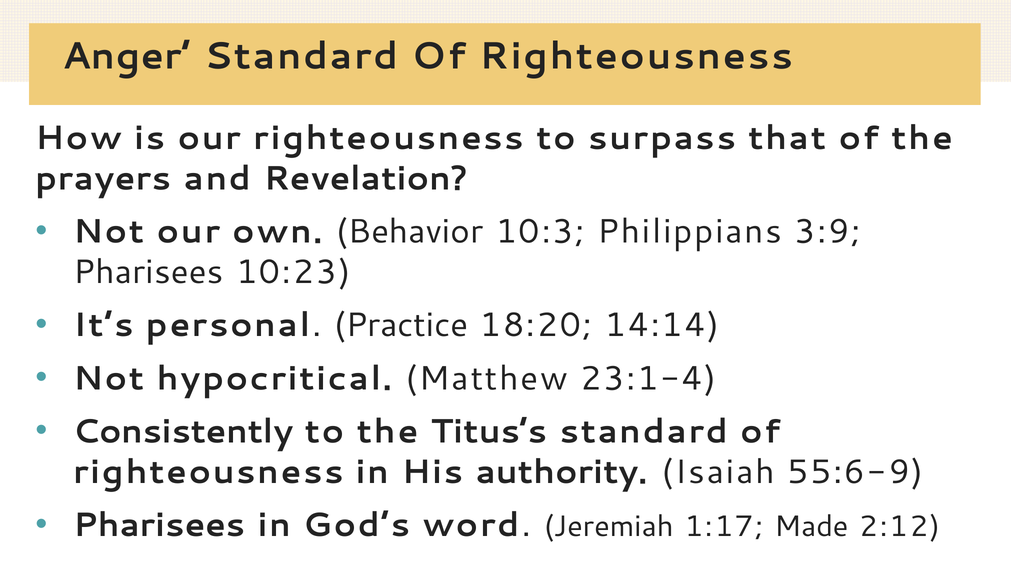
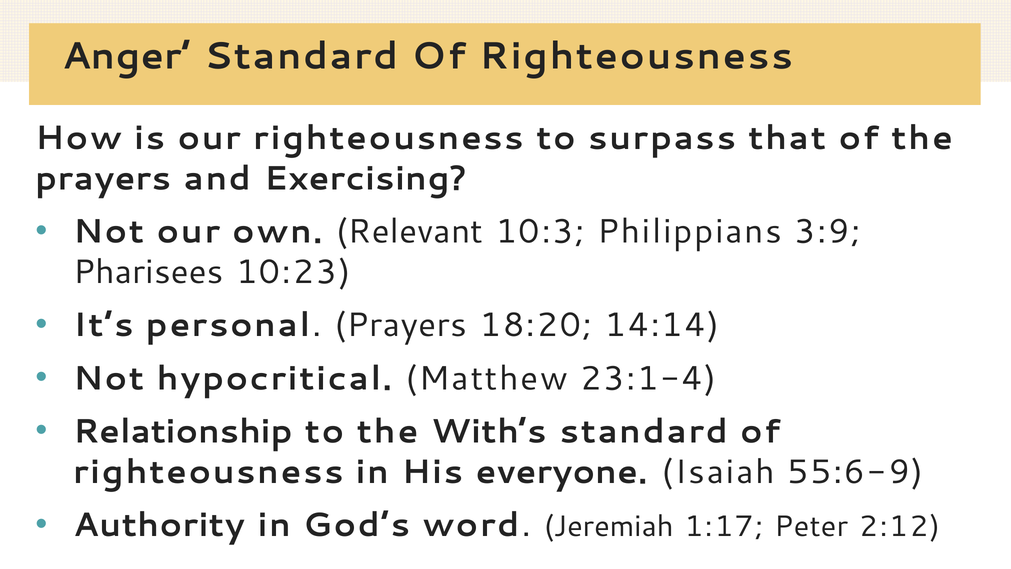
Revelation: Revelation -> Exercising
Behavior: Behavior -> Relevant
personal Practice: Practice -> Prayers
Consistently: Consistently -> Relationship
Titus’s: Titus’s -> With’s
authority: authority -> everyone
Pharisees at (159, 525): Pharisees -> Authority
Made: Made -> Peter
